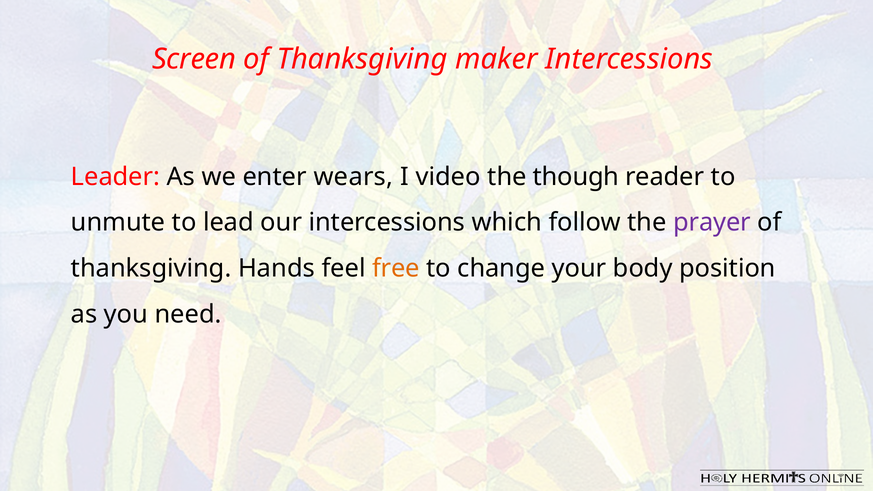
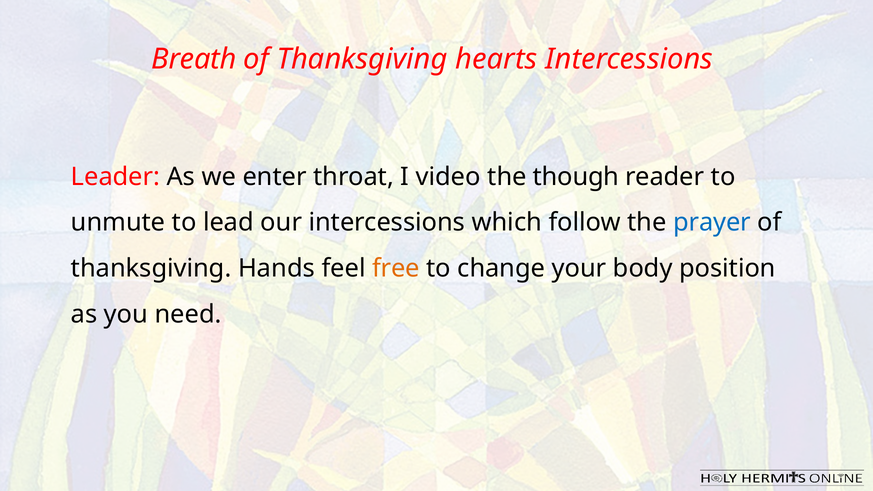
Screen: Screen -> Breath
maker: maker -> hearts
wears: wears -> throat
prayer colour: purple -> blue
